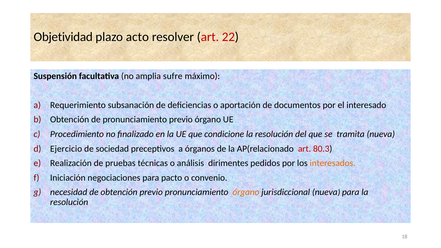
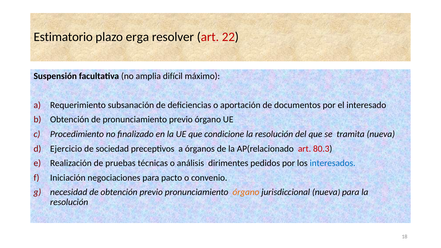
Objetividad: Objetividad -> Estimatorio
acto: acto -> erga
sufre: sufre -> difícil
interesados colour: orange -> blue
